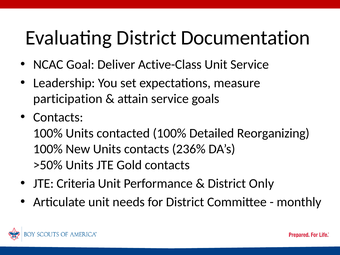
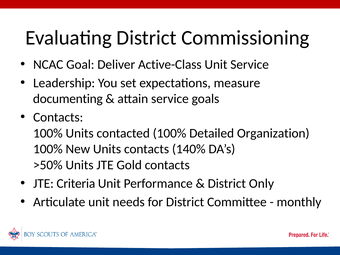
Documentation: Documentation -> Commissioning
participation: participation -> documenting
Reorganizing: Reorganizing -> Organization
236%: 236% -> 140%
